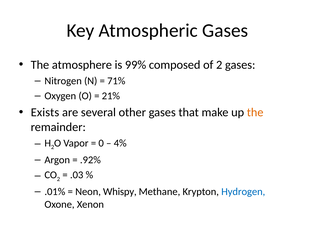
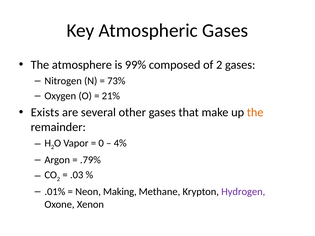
71%: 71% -> 73%
.92%: .92% -> .79%
Whispy: Whispy -> Making
Hydrogen colour: blue -> purple
